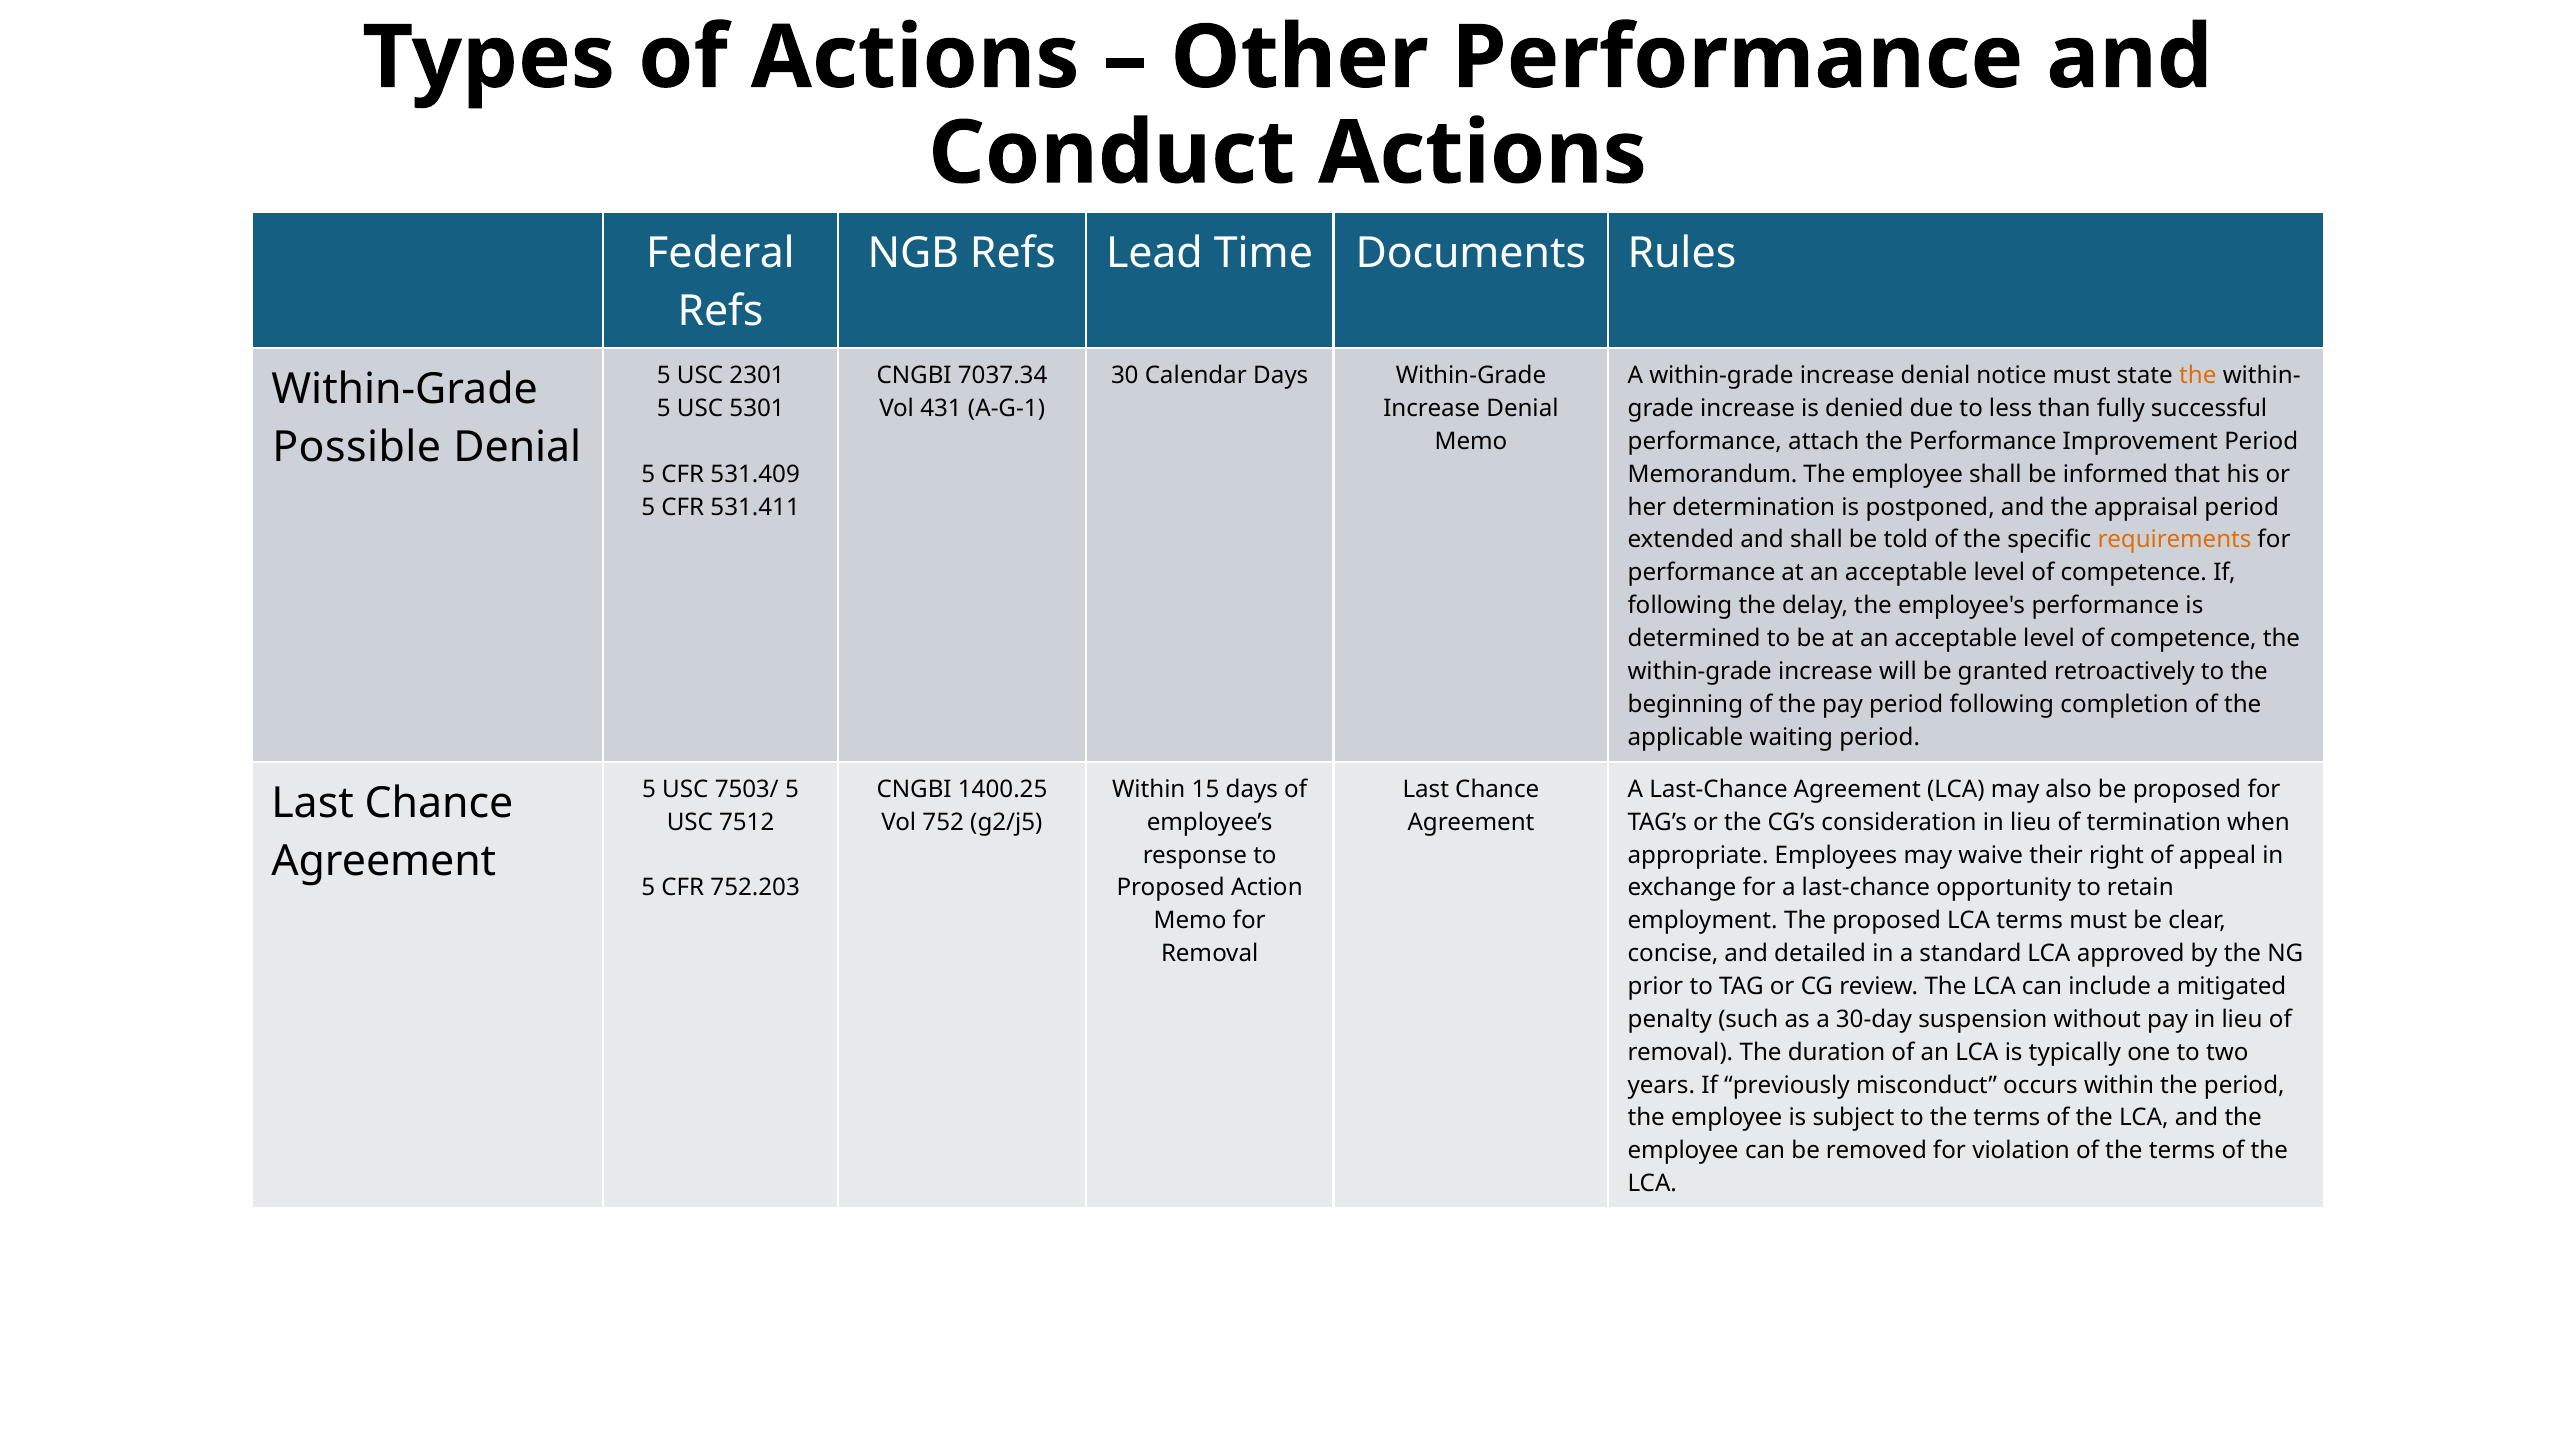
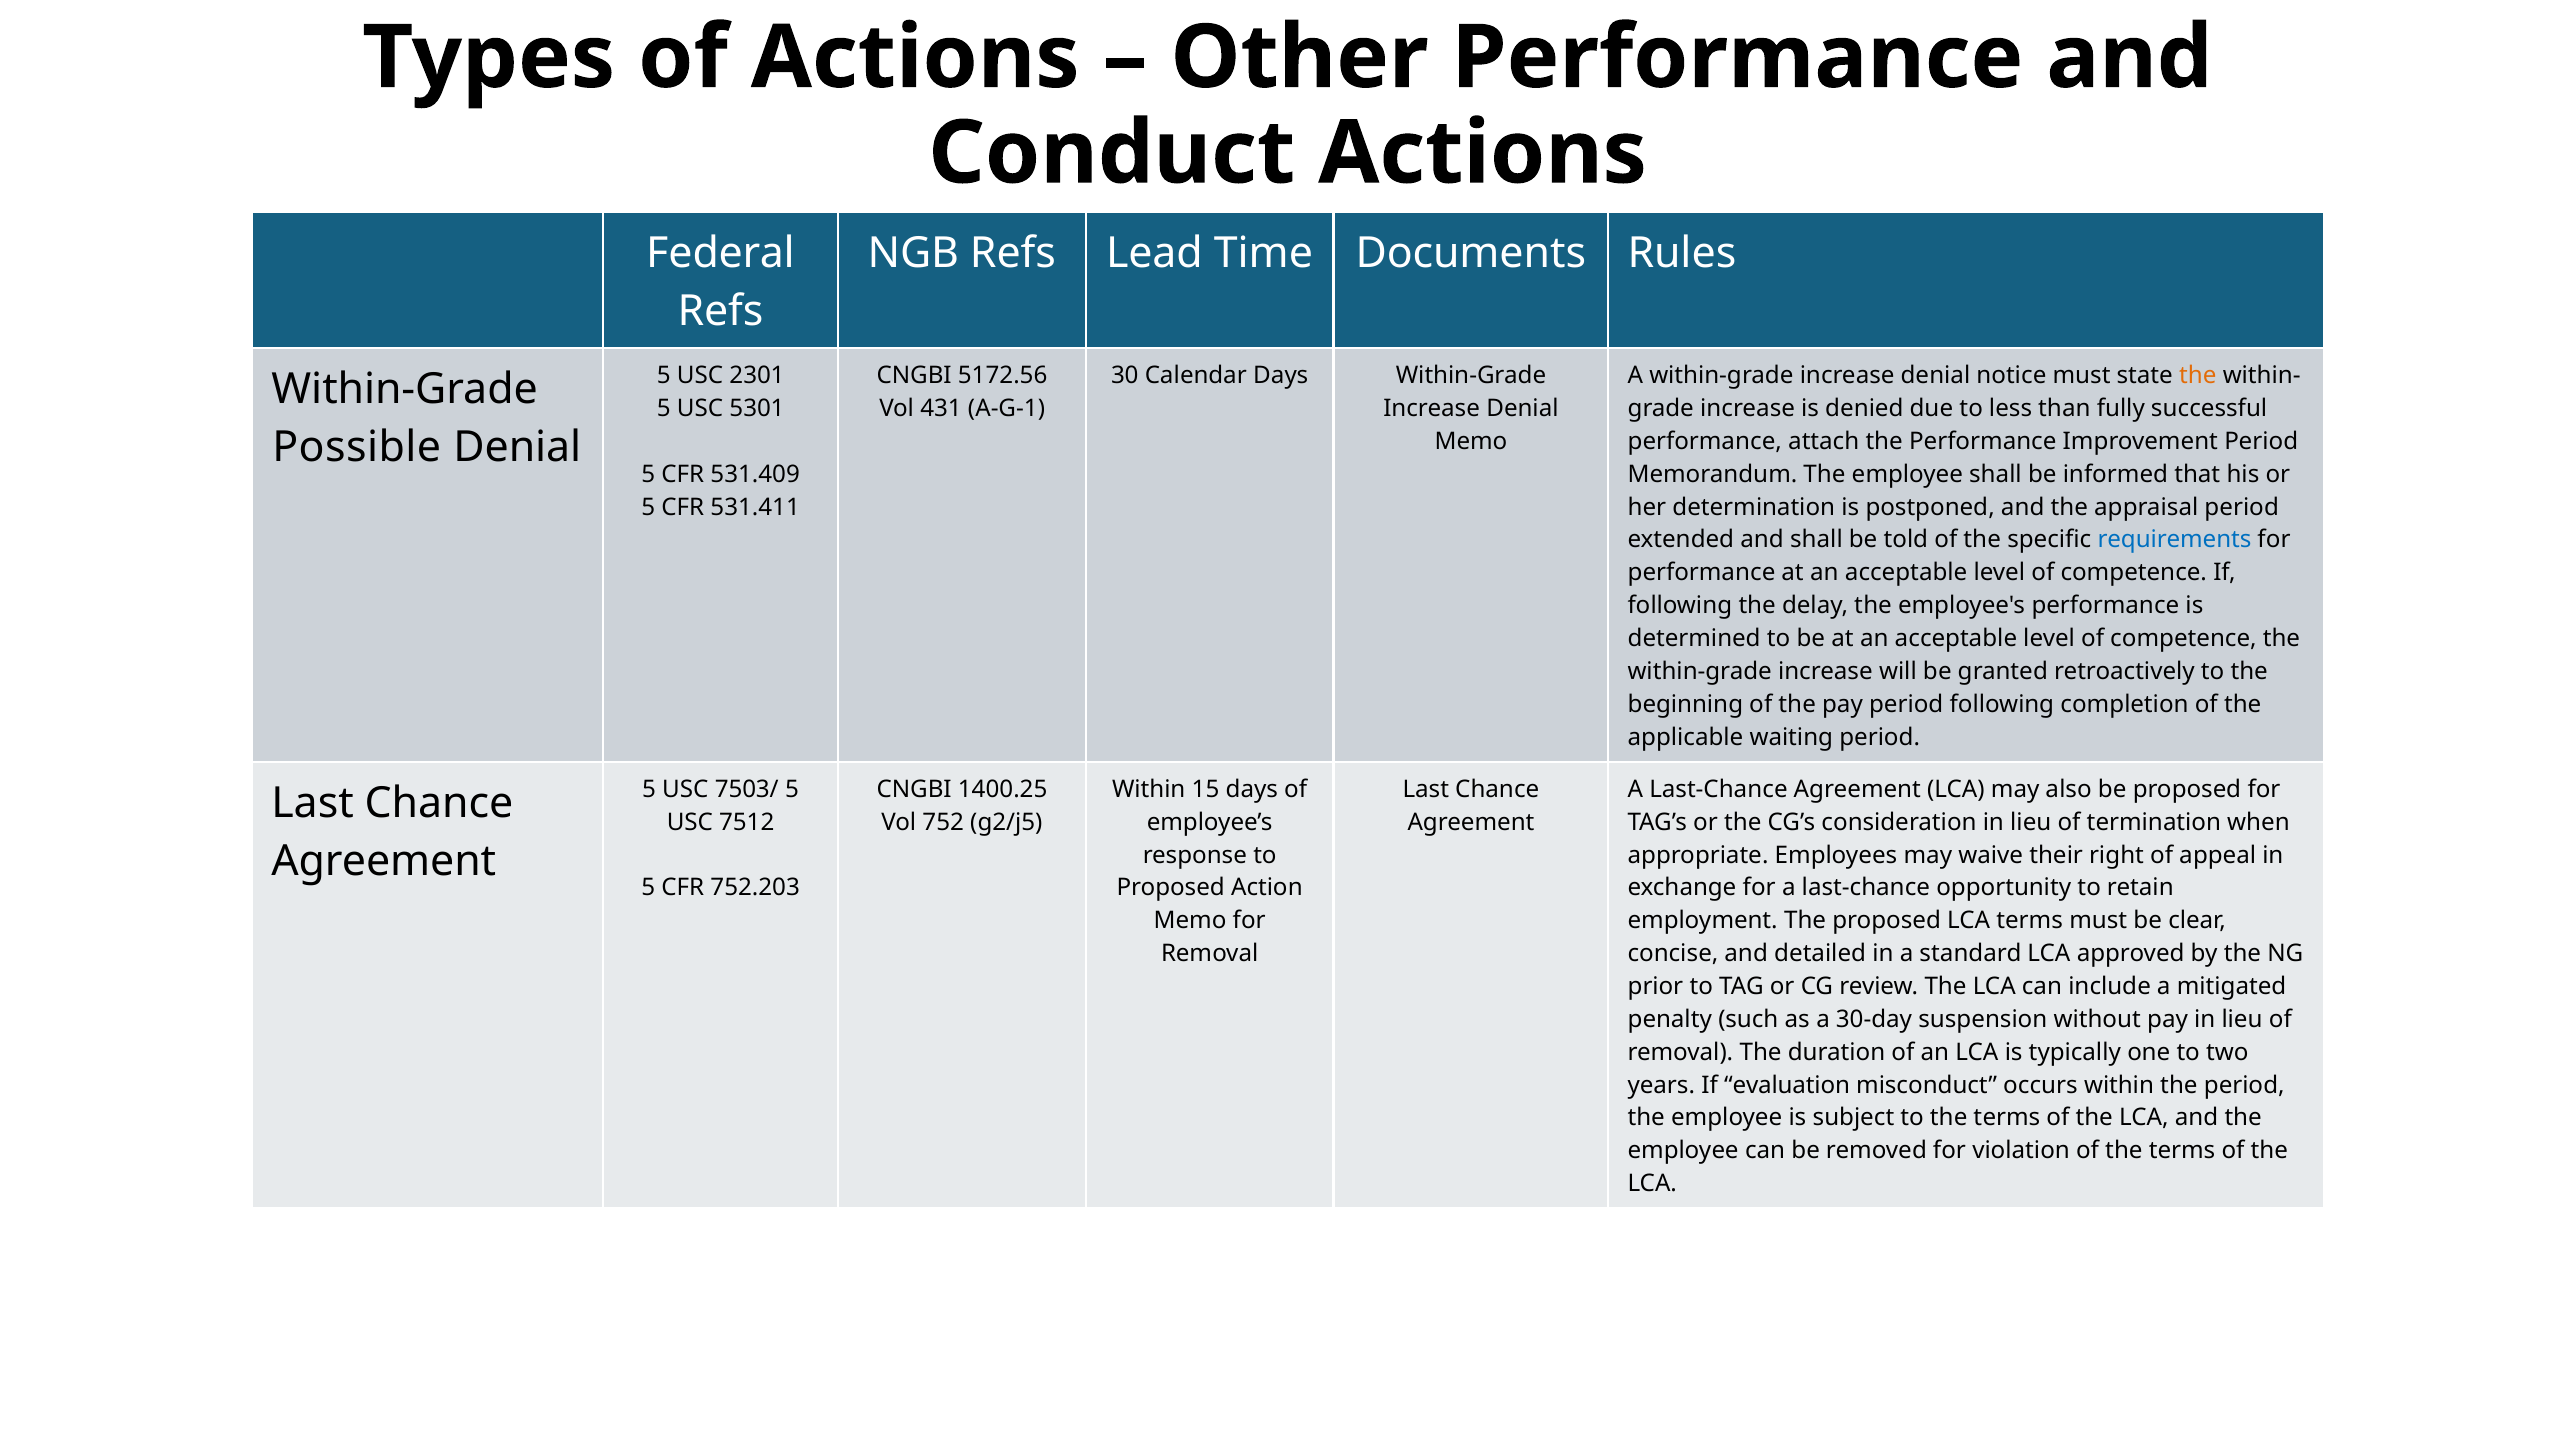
7037.34: 7037.34 -> 5172.56
requirements colour: orange -> blue
previously: previously -> evaluation
